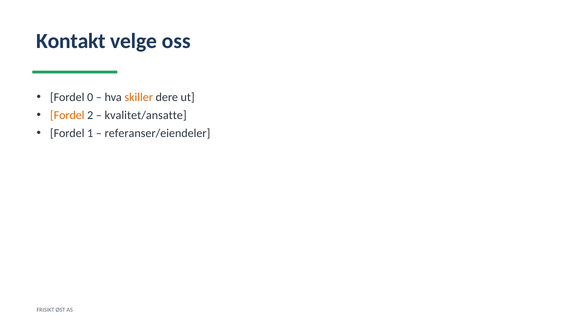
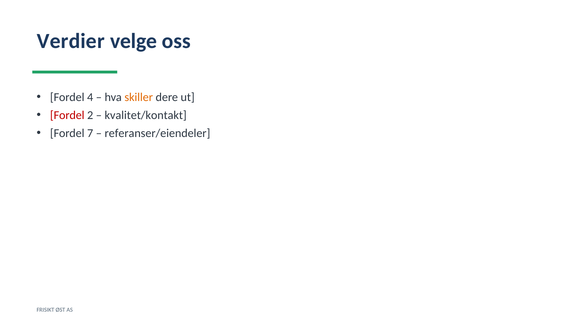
Kontakt: Kontakt -> Verdier
0: 0 -> 4
Fordel at (67, 115) colour: orange -> red
kvalitet/ansatte: kvalitet/ansatte -> kvalitet/kontakt
1: 1 -> 7
